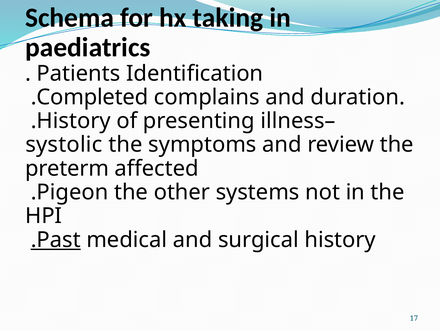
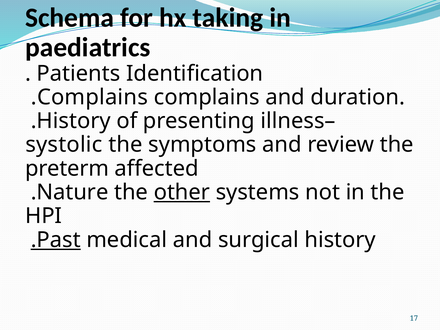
.Completed: .Completed -> .Complains
.Pigeon: .Pigeon -> .Nature
other underline: none -> present
